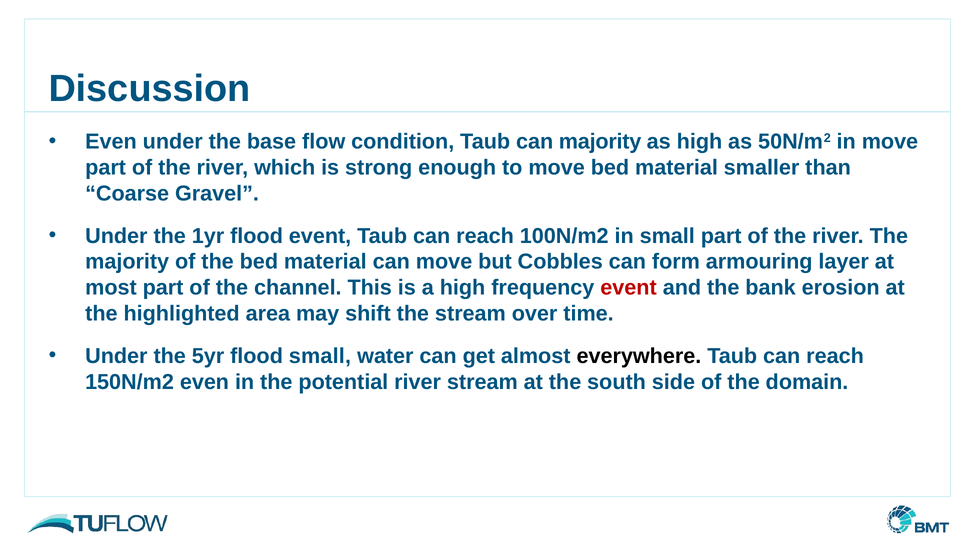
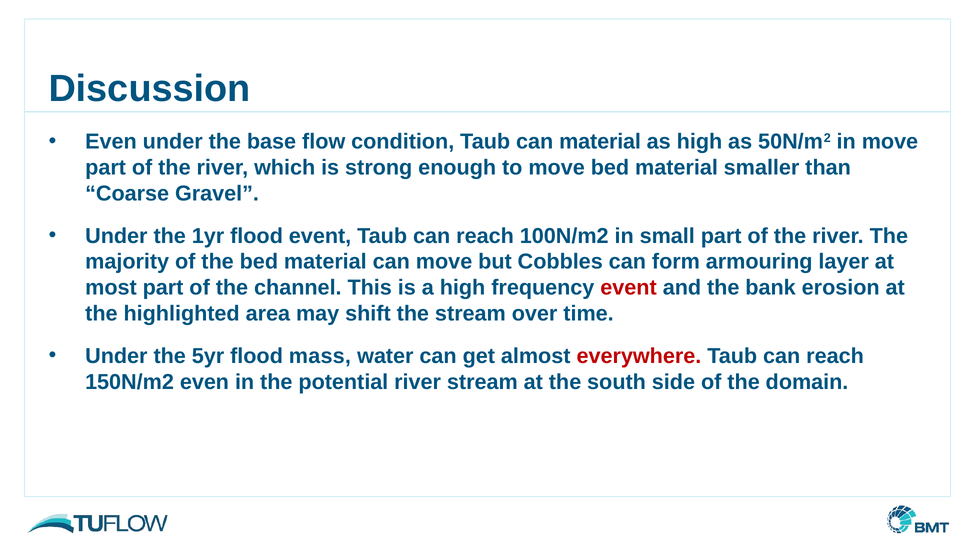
can majority: majority -> material
flood small: small -> mass
everywhere colour: black -> red
